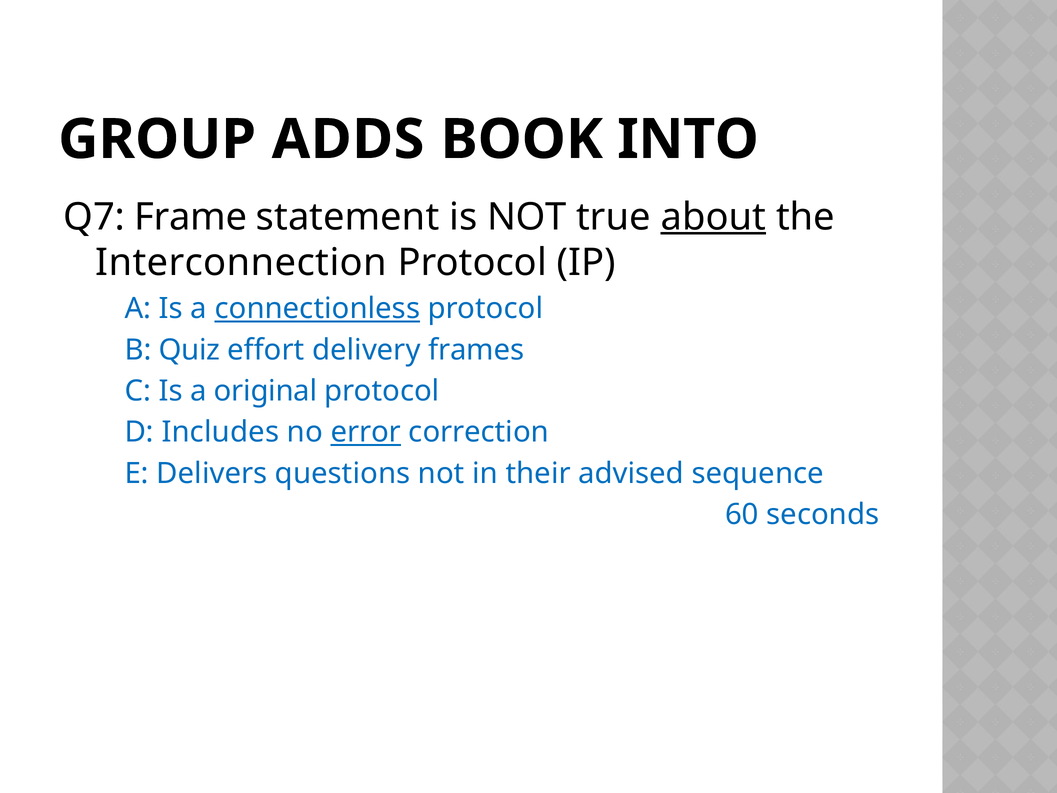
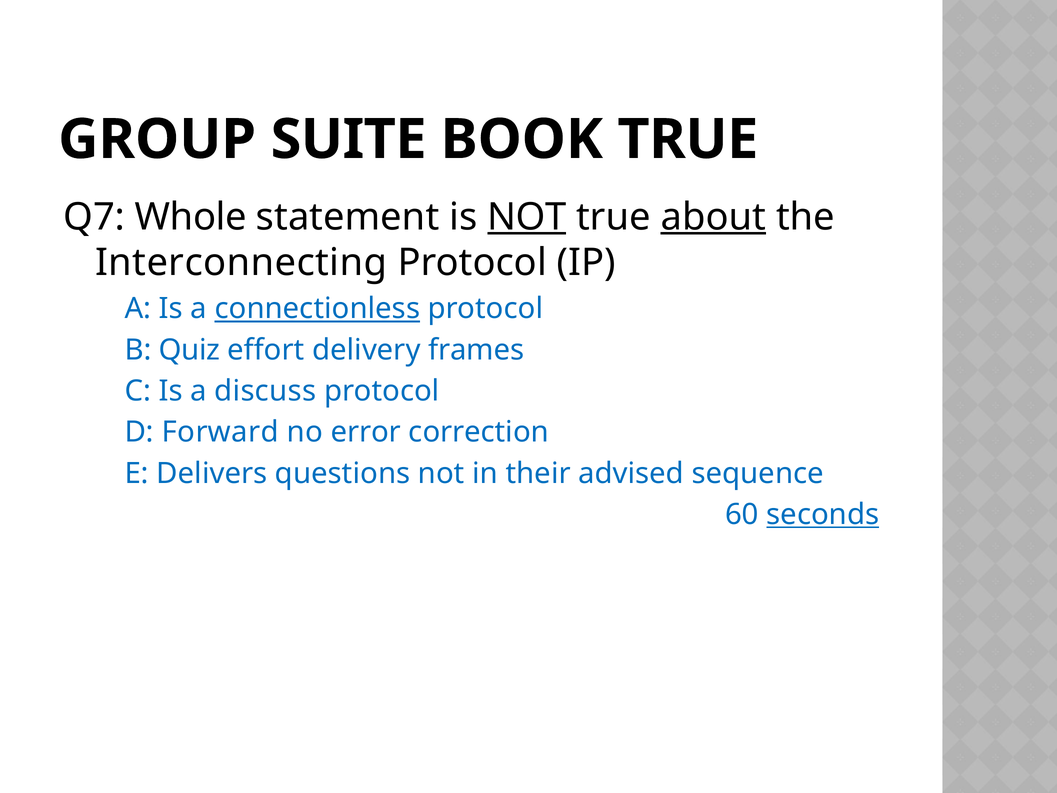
ADDS: ADDS -> SUITE
BOOK INTO: INTO -> TRUE
Frame: Frame -> Whole
NOT at (527, 217) underline: none -> present
Interconnection: Interconnection -> Interconnecting
original: original -> discuss
Includes: Includes -> Forward
error underline: present -> none
seconds underline: none -> present
